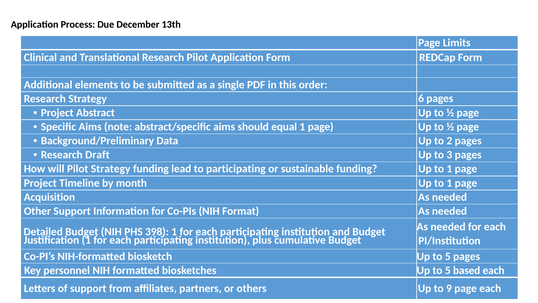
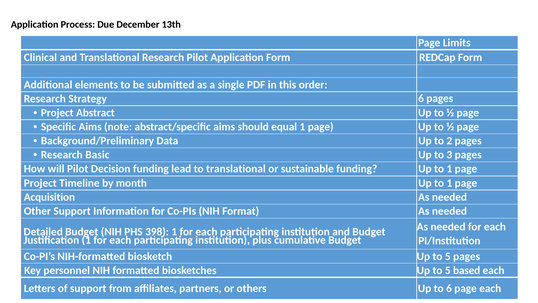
Draft: Draft -> Basic
Pilot Strategy: Strategy -> Decision
to participating: participating -> translational
to 9: 9 -> 6
